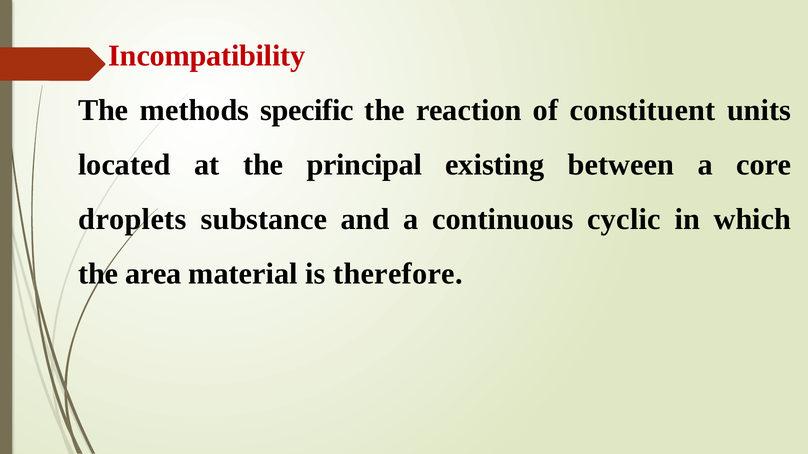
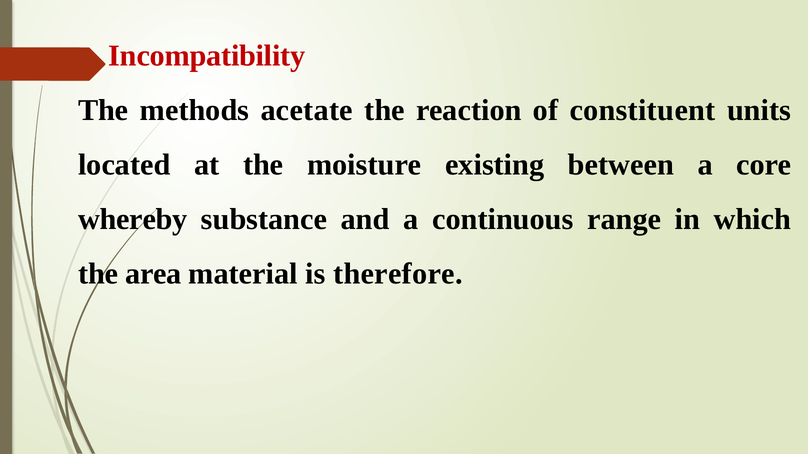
specific: specific -> acetate
principal: principal -> moisture
droplets: droplets -> whereby
cyclic: cyclic -> range
